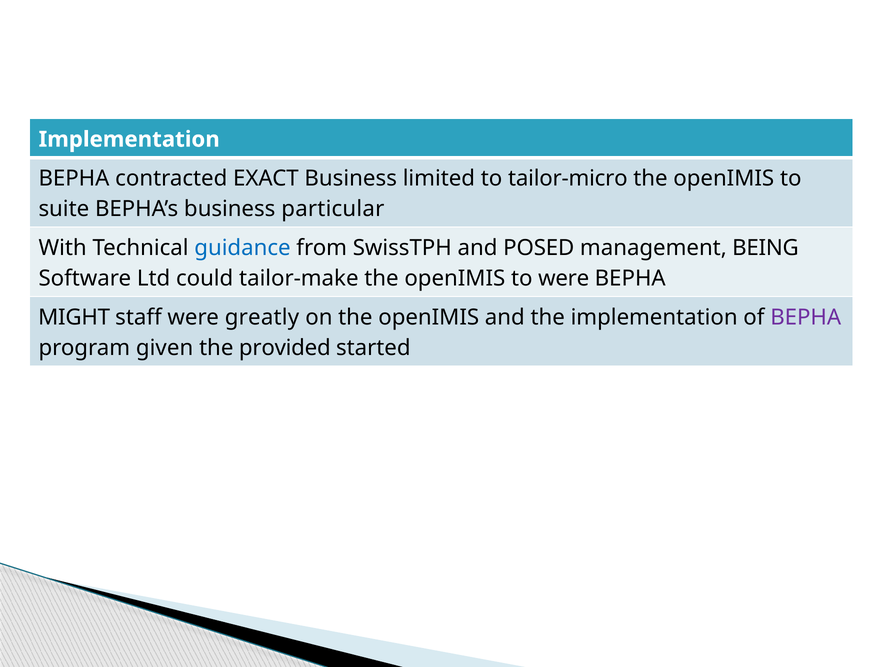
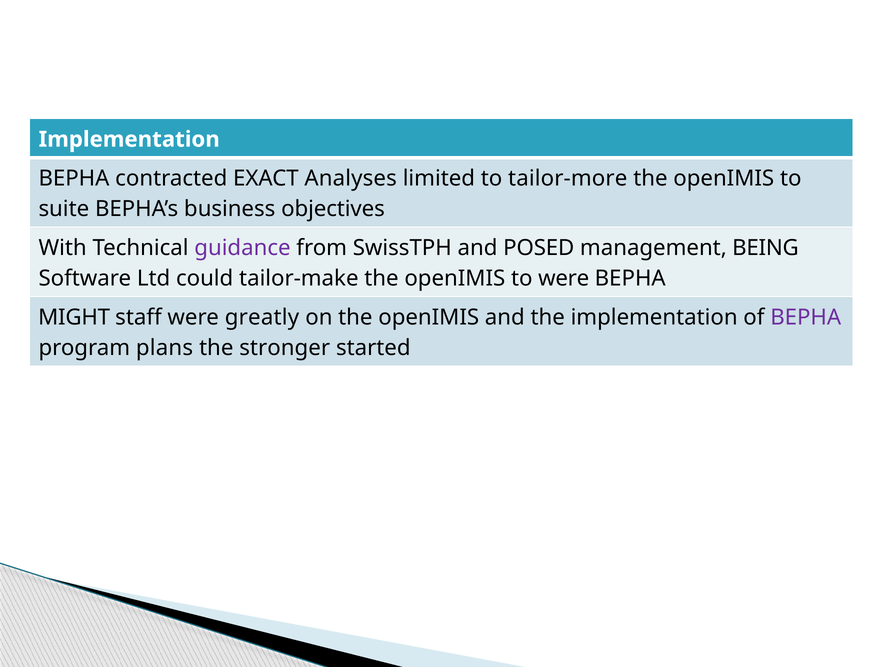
EXACT Business: Business -> Analyses
tailor-micro: tailor-micro -> tailor-more
particular: particular -> objectives
guidance colour: blue -> purple
given: given -> plans
provided: provided -> stronger
